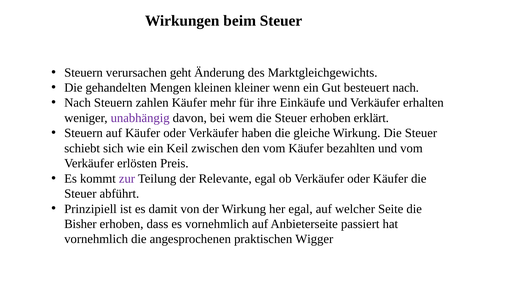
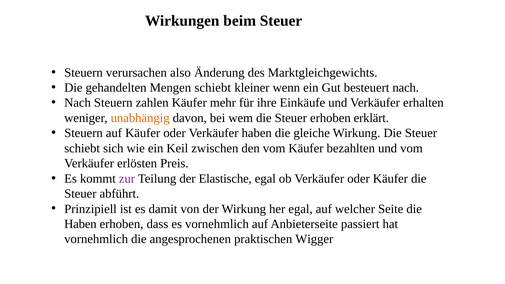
geht: geht -> also
Mengen kleinen: kleinen -> schiebt
unabhängig colour: purple -> orange
Relevante: Relevante -> Elastische
Bisher at (80, 224): Bisher -> Haben
